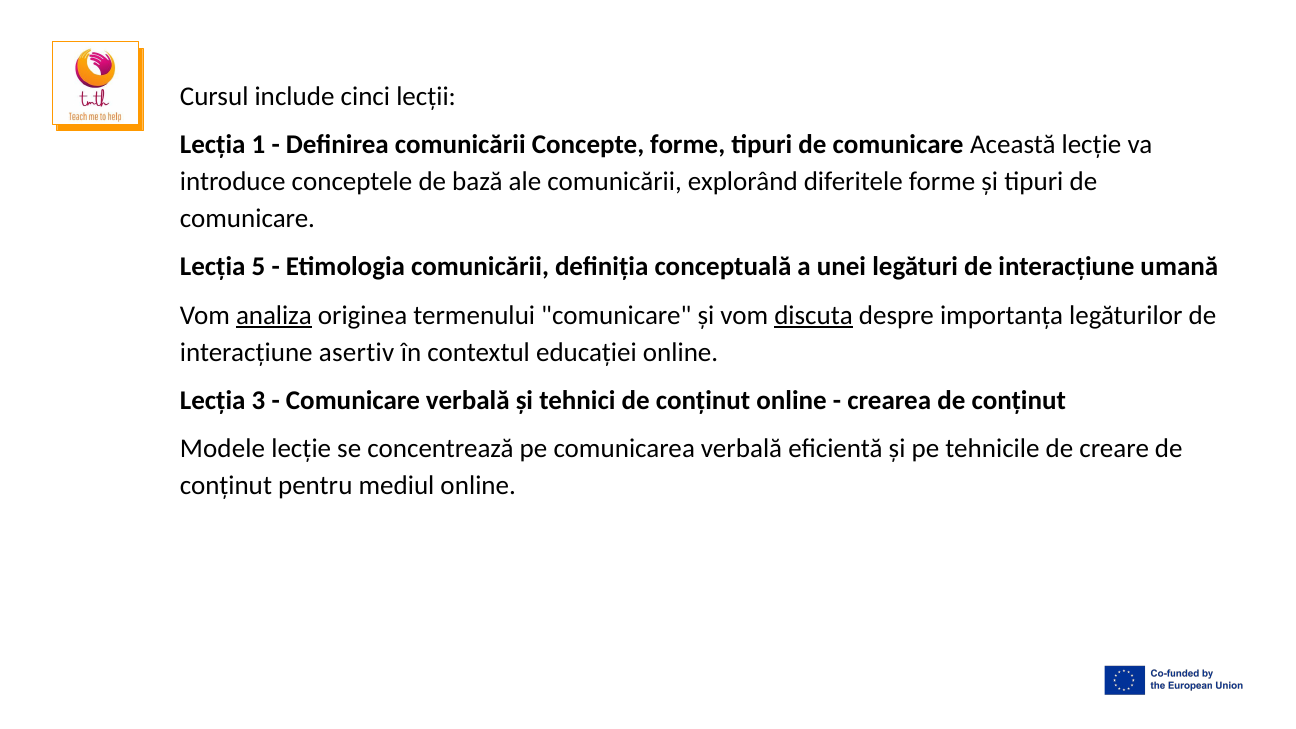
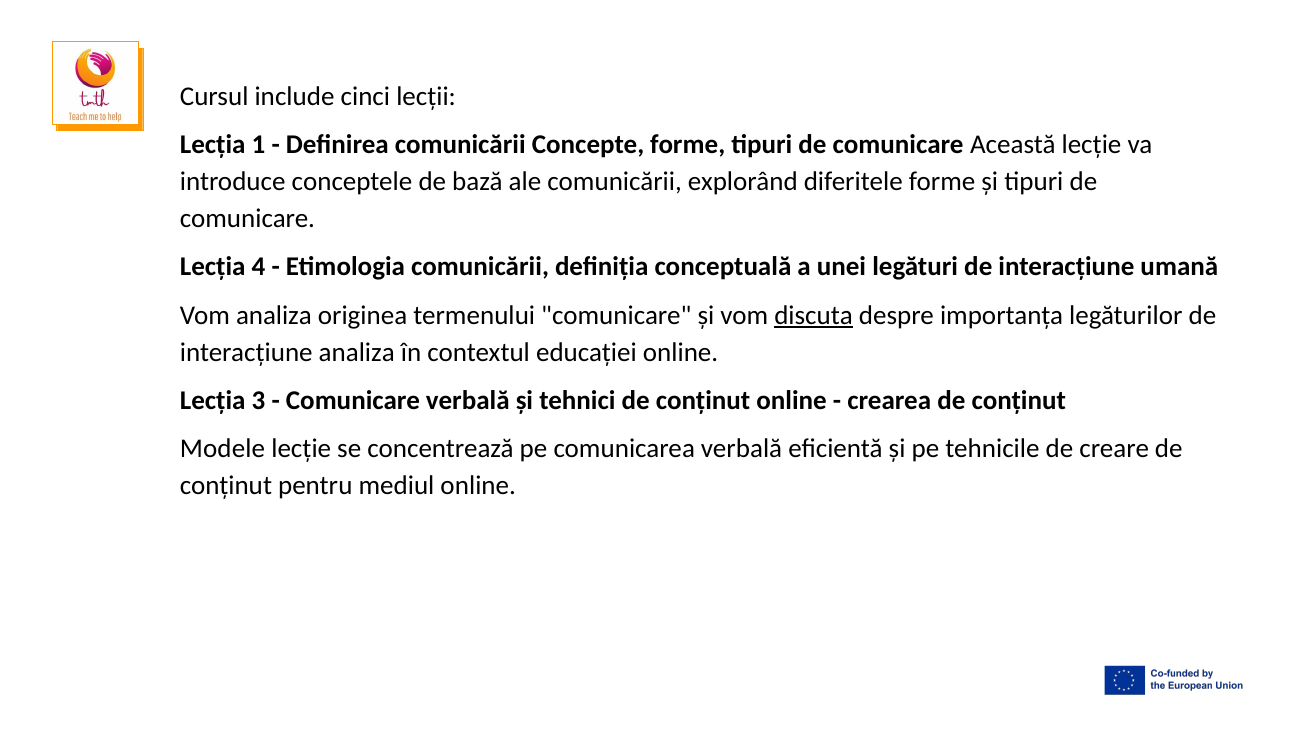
5: 5 -> 4
analiza at (274, 315) underline: present -> none
interacțiune asertiv: asertiv -> analiza
